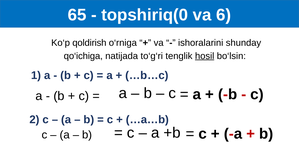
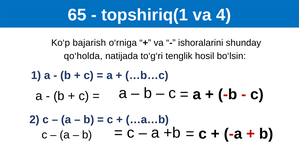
topshiriq(0: topshiriq(0 -> topshiriq(1
6: 6 -> 4
qoldirish: qoldirish -> bajarish
qo‘ichiga: qo‘ichiga -> qo‘holda
hosil underline: present -> none
